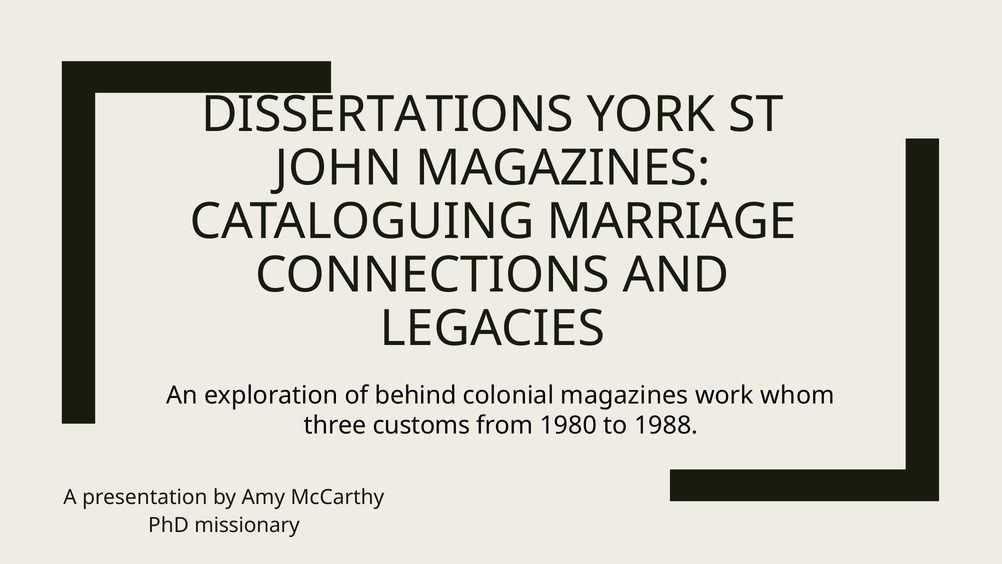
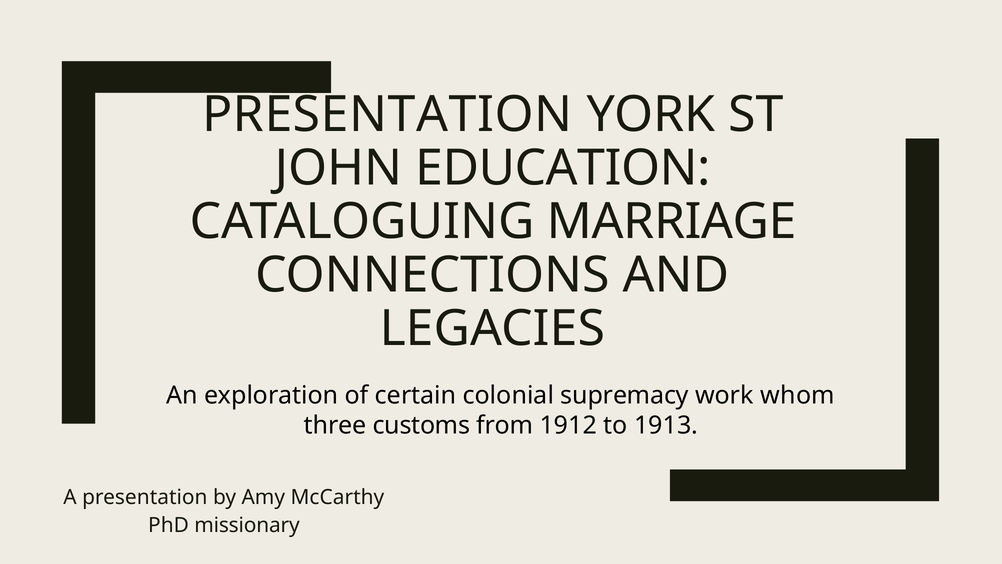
DISSERTATIONS at (388, 114): DISSERTATIONS -> PRESENTATION
JOHN MAGAZINES: MAGAZINES -> EDUCATION
behind: behind -> certain
colonial magazines: magazines -> supremacy
1980: 1980 -> 1912
1988: 1988 -> 1913
